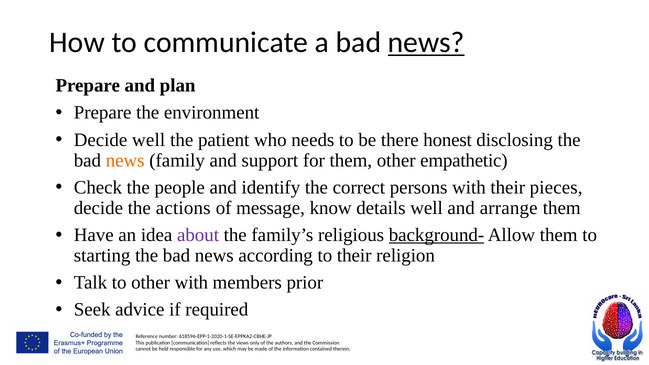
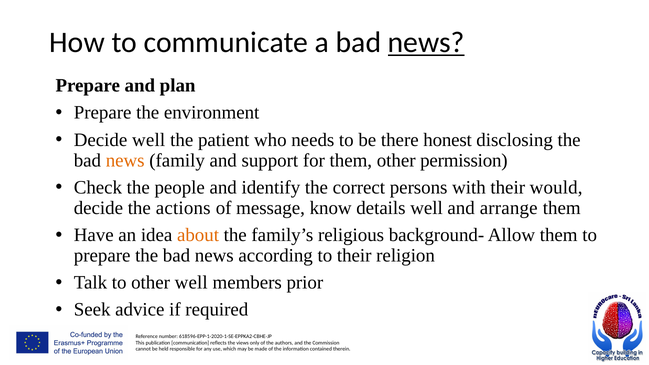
empathetic: empathetic -> permission
pieces: pieces -> would
about colour: purple -> orange
background- underline: present -> none
starting at (102, 255): starting -> prepare
other with: with -> well
